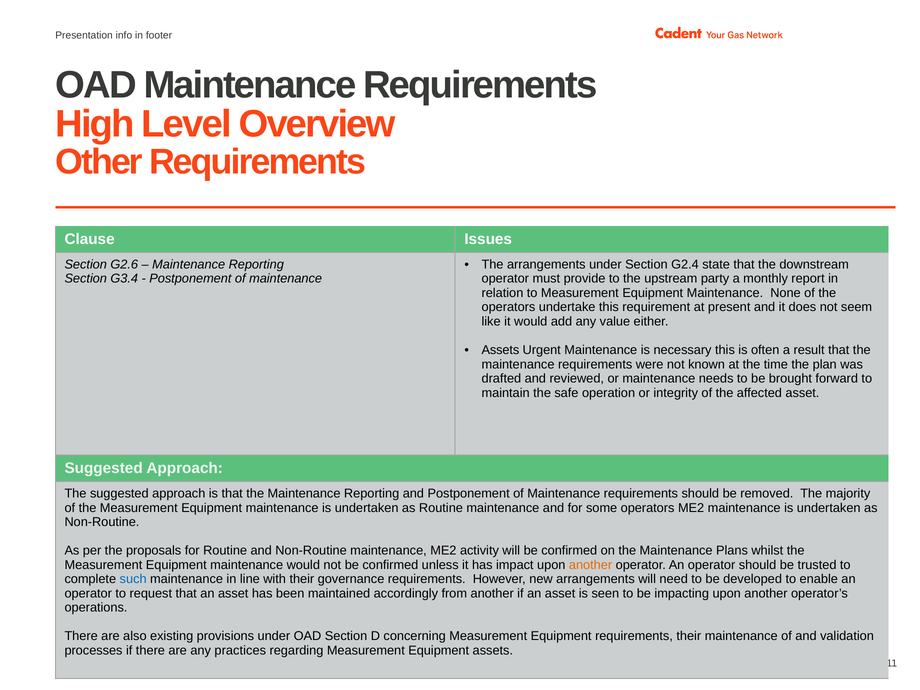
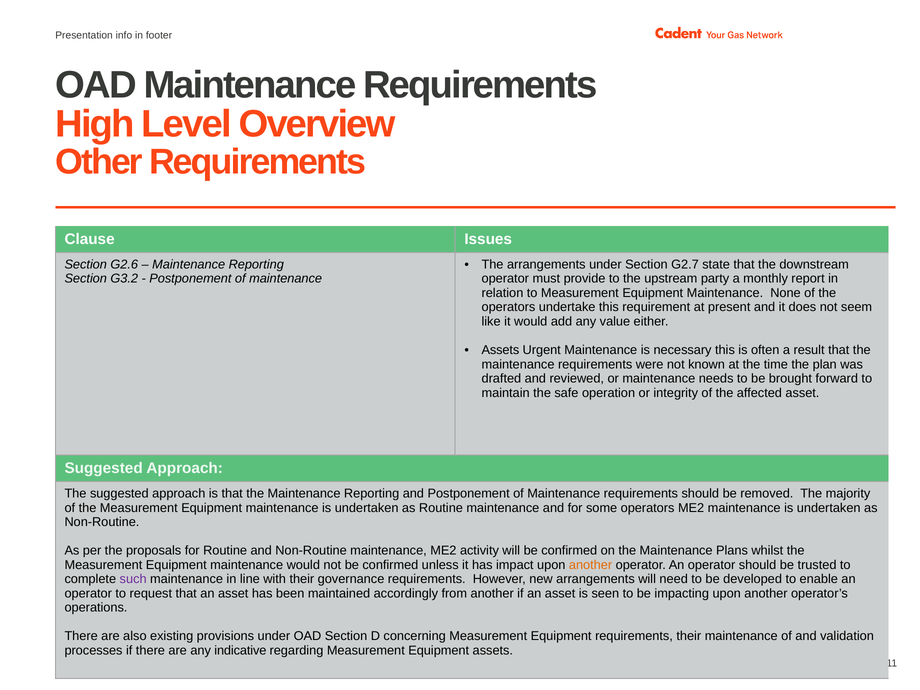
G2.4: G2.4 -> G2.7
G3.4: G3.4 -> G3.2
such colour: blue -> purple
practices: practices -> indicative
